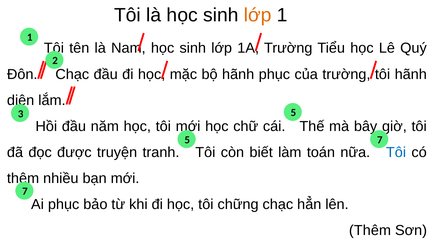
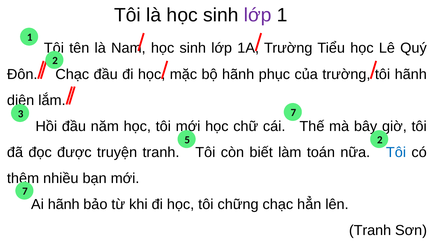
lớp at (258, 15) colour: orange -> purple
3 5: 5 -> 7
5 7: 7 -> 2
Ai phục: phục -> hãnh
Thêm at (370, 231): Thêm -> Tranh
